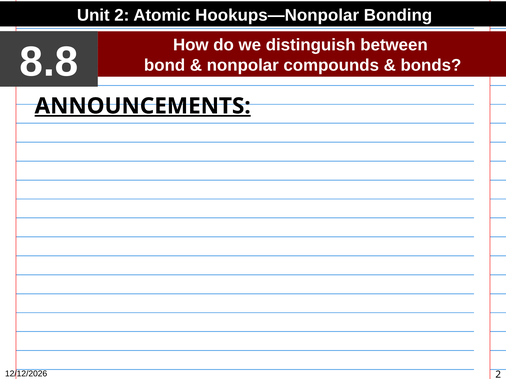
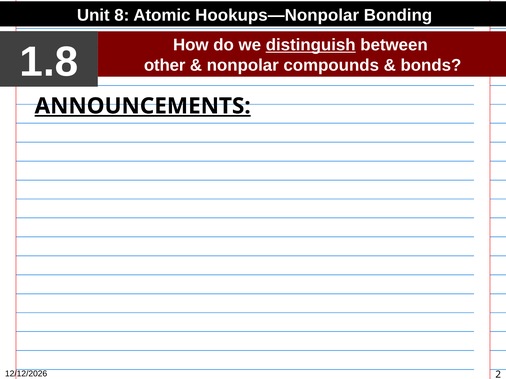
Unit 2: 2 -> 8
8.8: 8.8 -> 1.8
distinguish underline: none -> present
bond: bond -> other
